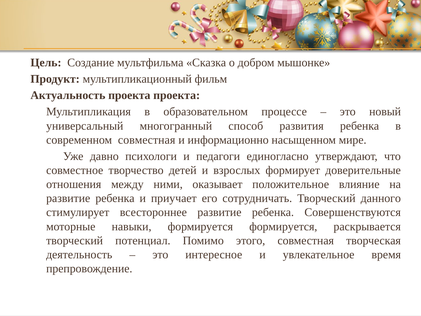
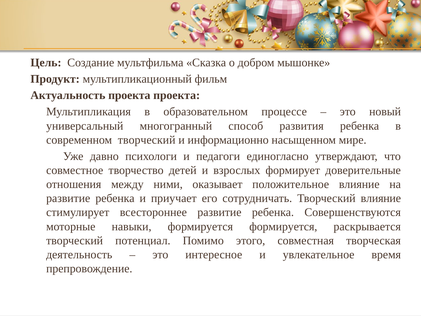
современном совместная: совместная -> творческий
Творческий данного: данного -> влияние
